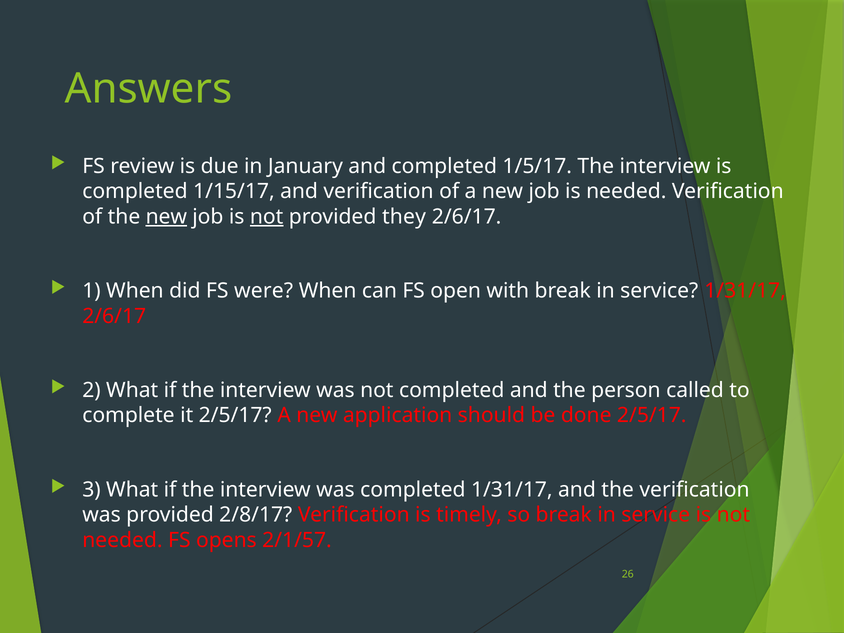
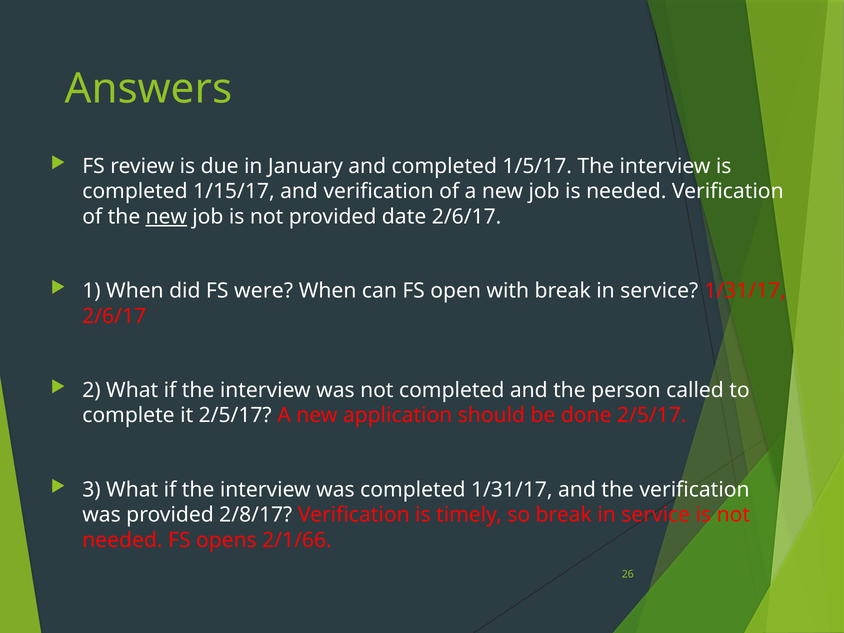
not at (267, 217) underline: present -> none
they: they -> date
2/1/57: 2/1/57 -> 2/1/66
